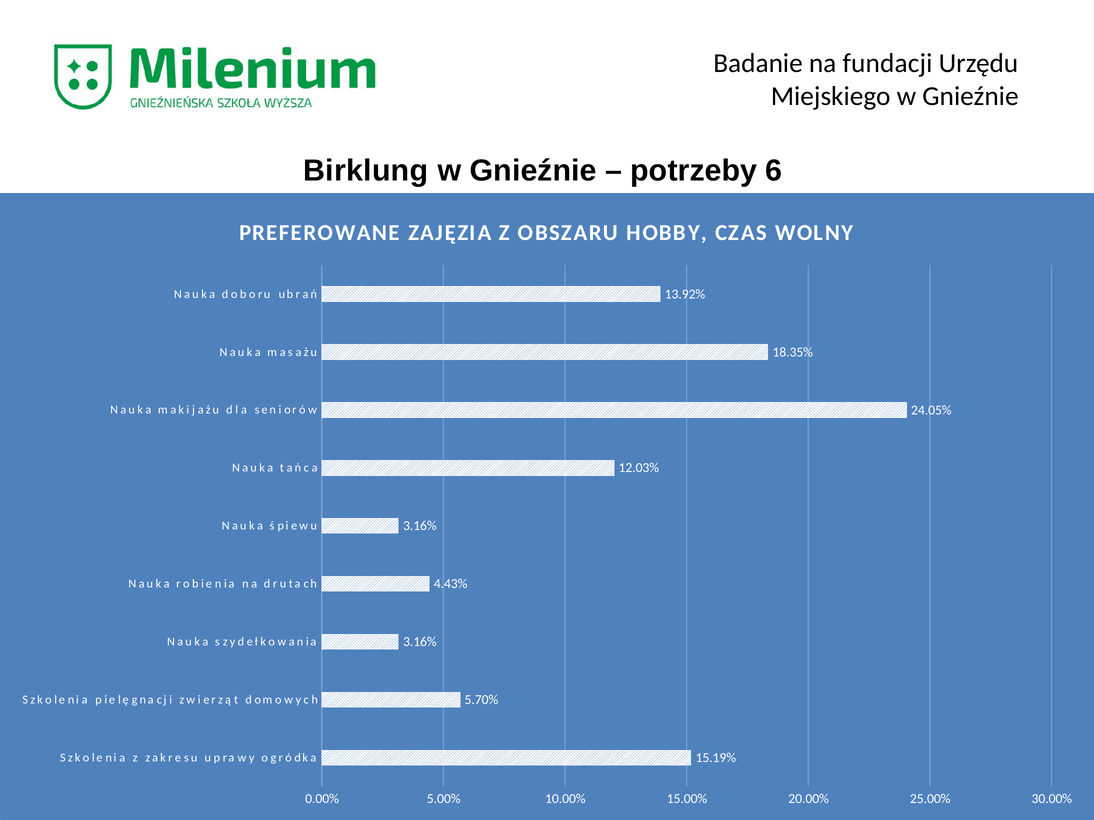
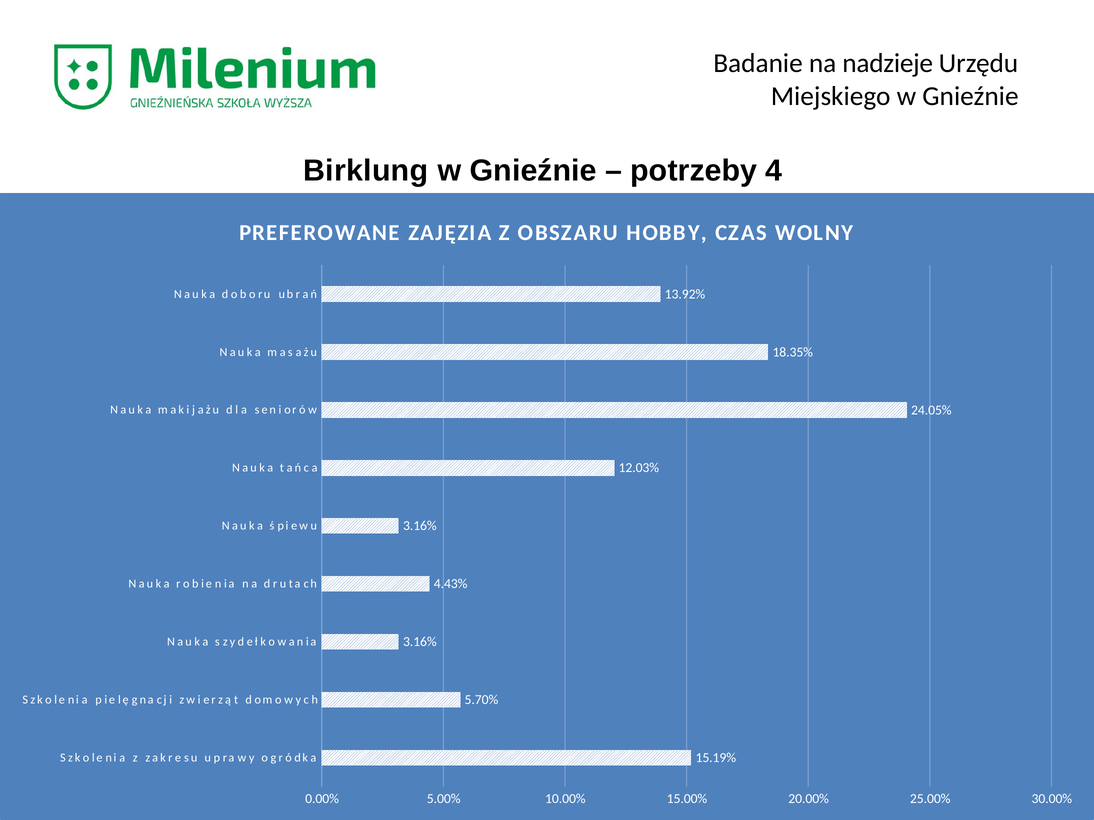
fundacji: fundacji -> nadzieje
6: 6 -> 4
